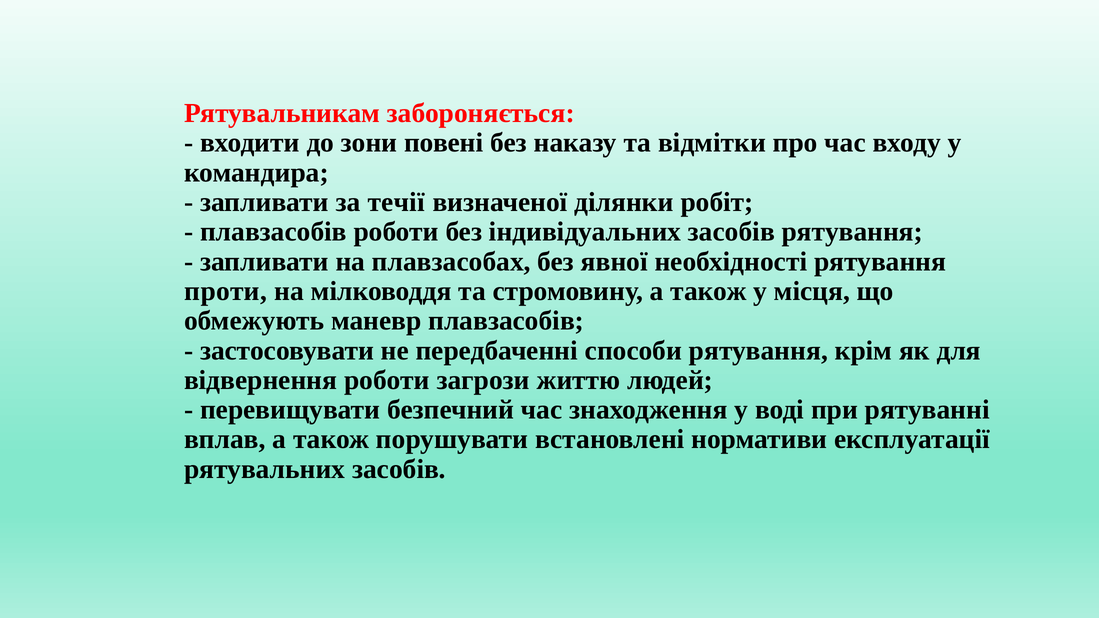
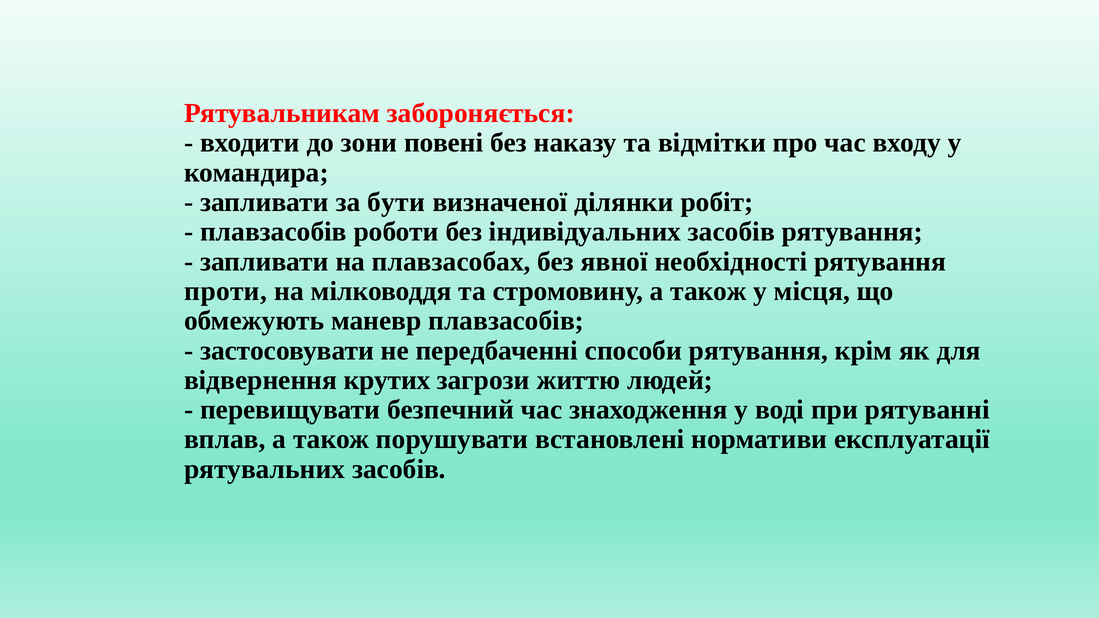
течії: течії -> бути
відвернення роботи: роботи -> крутих
